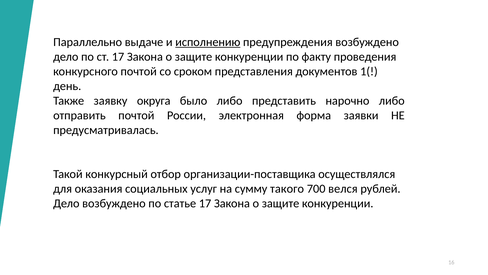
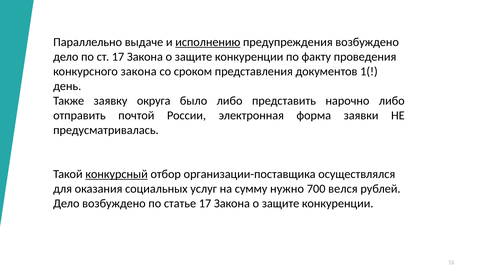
конкурсного почтой: почтой -> закона
конкурсный underline: none -> present
такого: такого -> нужно
